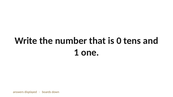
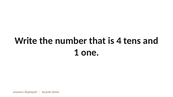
0: 0 -> 4
